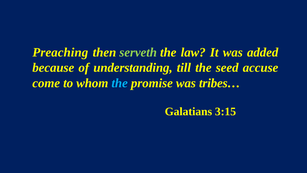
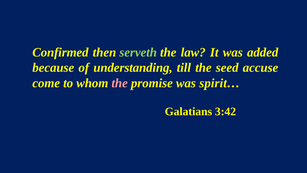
Preaching: Preaching -> Confirmed
the at (120, 83) colour: light blue -> pink
tribes…: tribes… -> spirit…
3:15: 3:15 -> 3:42
